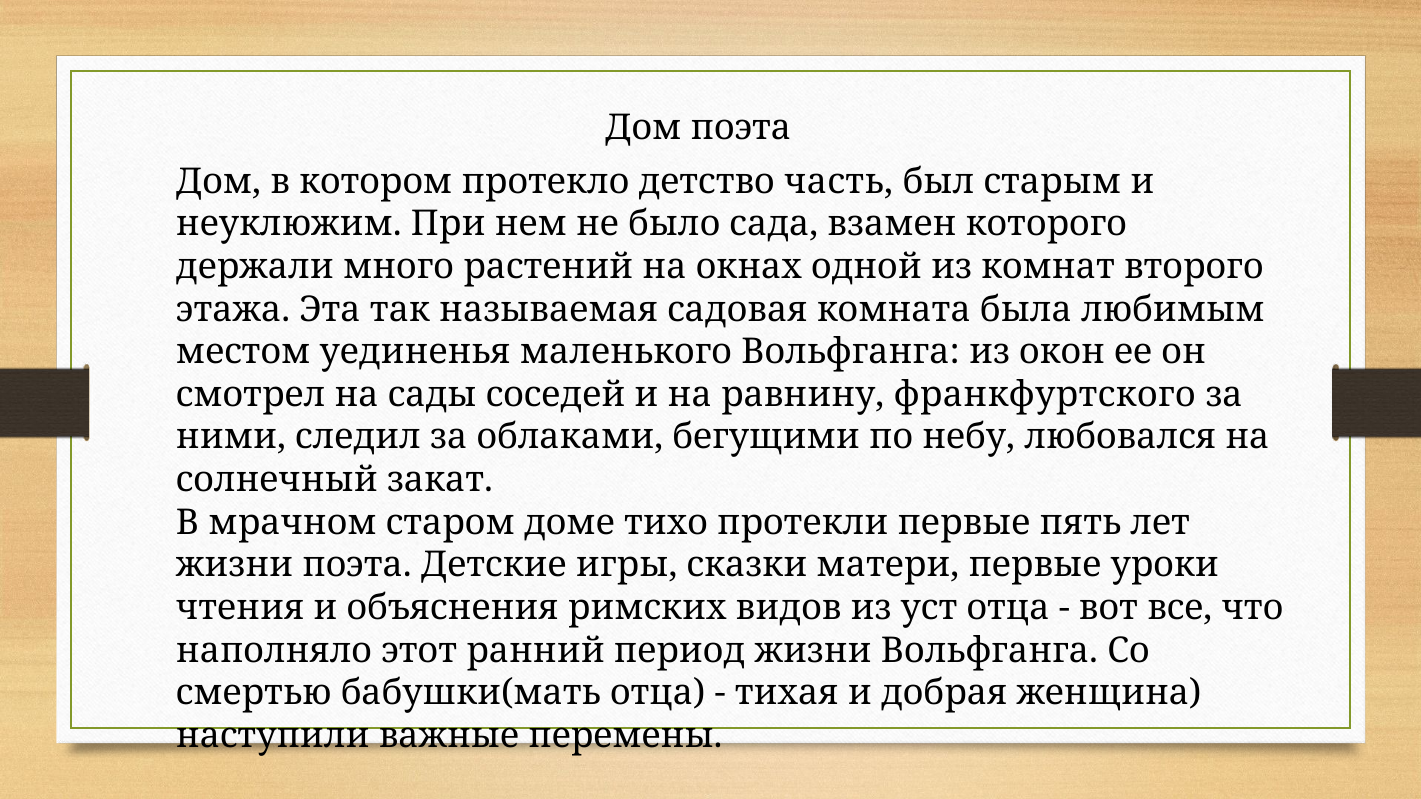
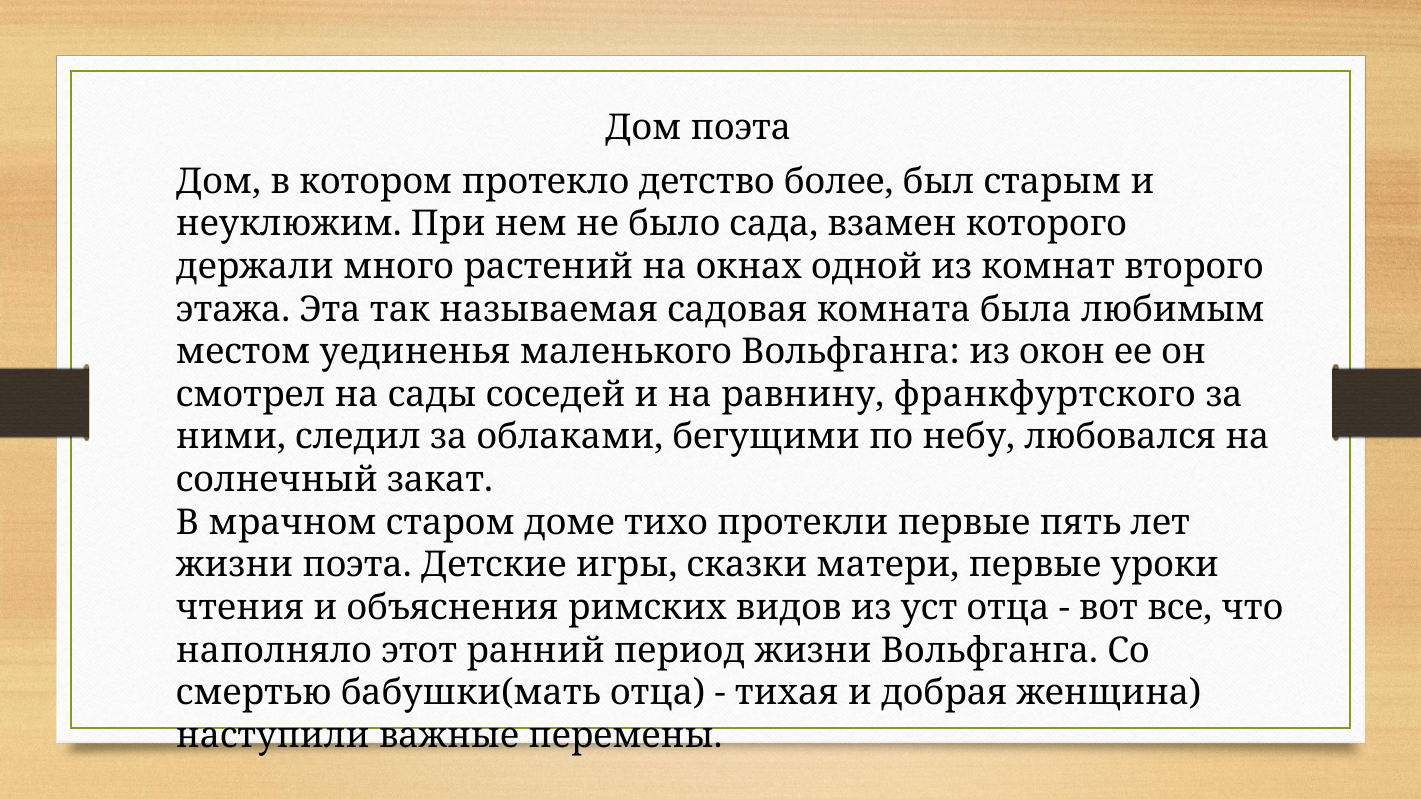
часть: часть -> более
